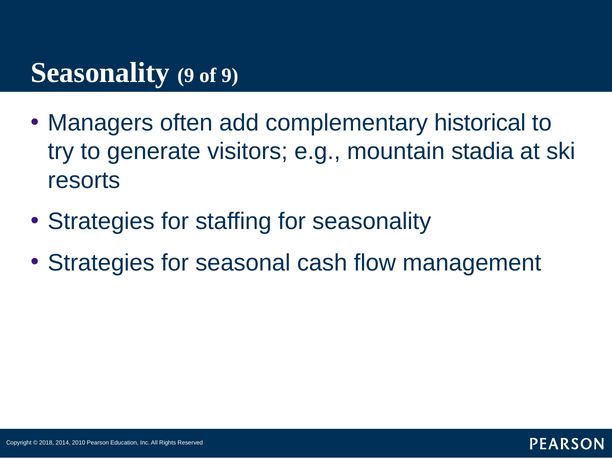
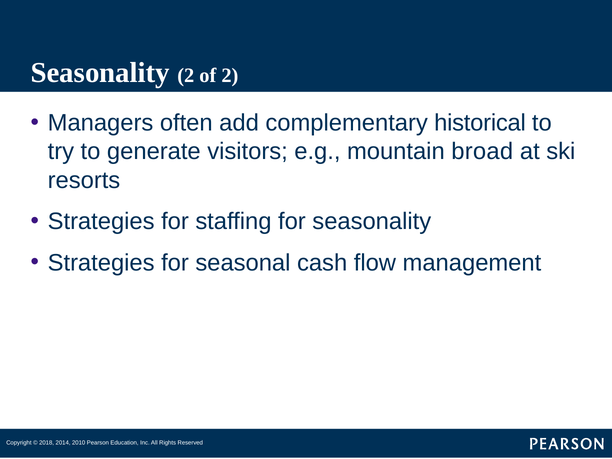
Seasonality 9: 9 -> 2
of 9: 9 -> 2
stadia: stadia -> broad
